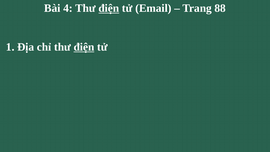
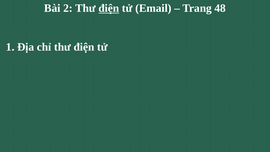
4: 4 -> 2
88: 88 -> 48
điện at (84, 47) underline: present -> none
